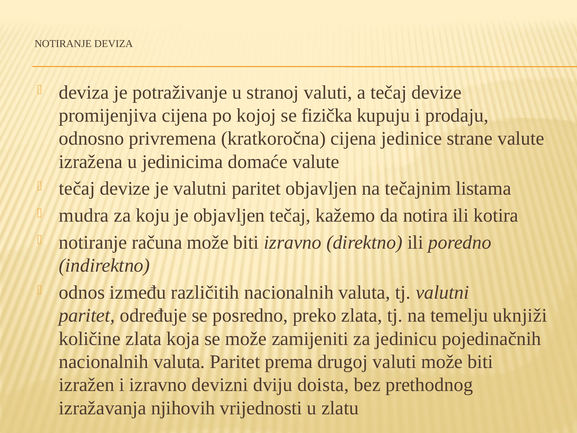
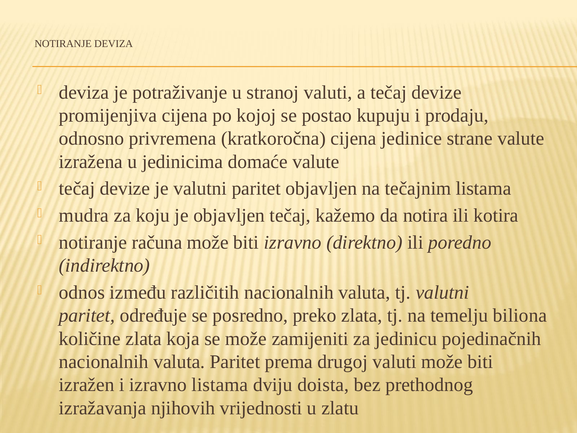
fizička: fizička -> postao
uknjiži: uknjiži -> biliona
izravno devizni: devizni -> listama
